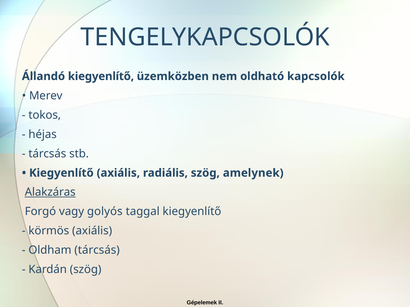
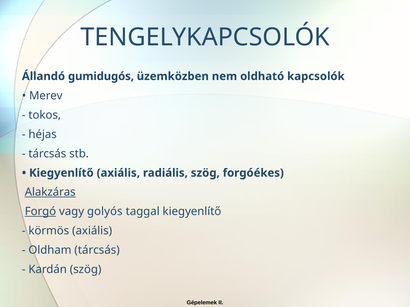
Állandó kiegyenlítő: kiegyenlítő -> gumidugós
amelynek: amelynek -> forgóékes
Forgó underline: none -> present
